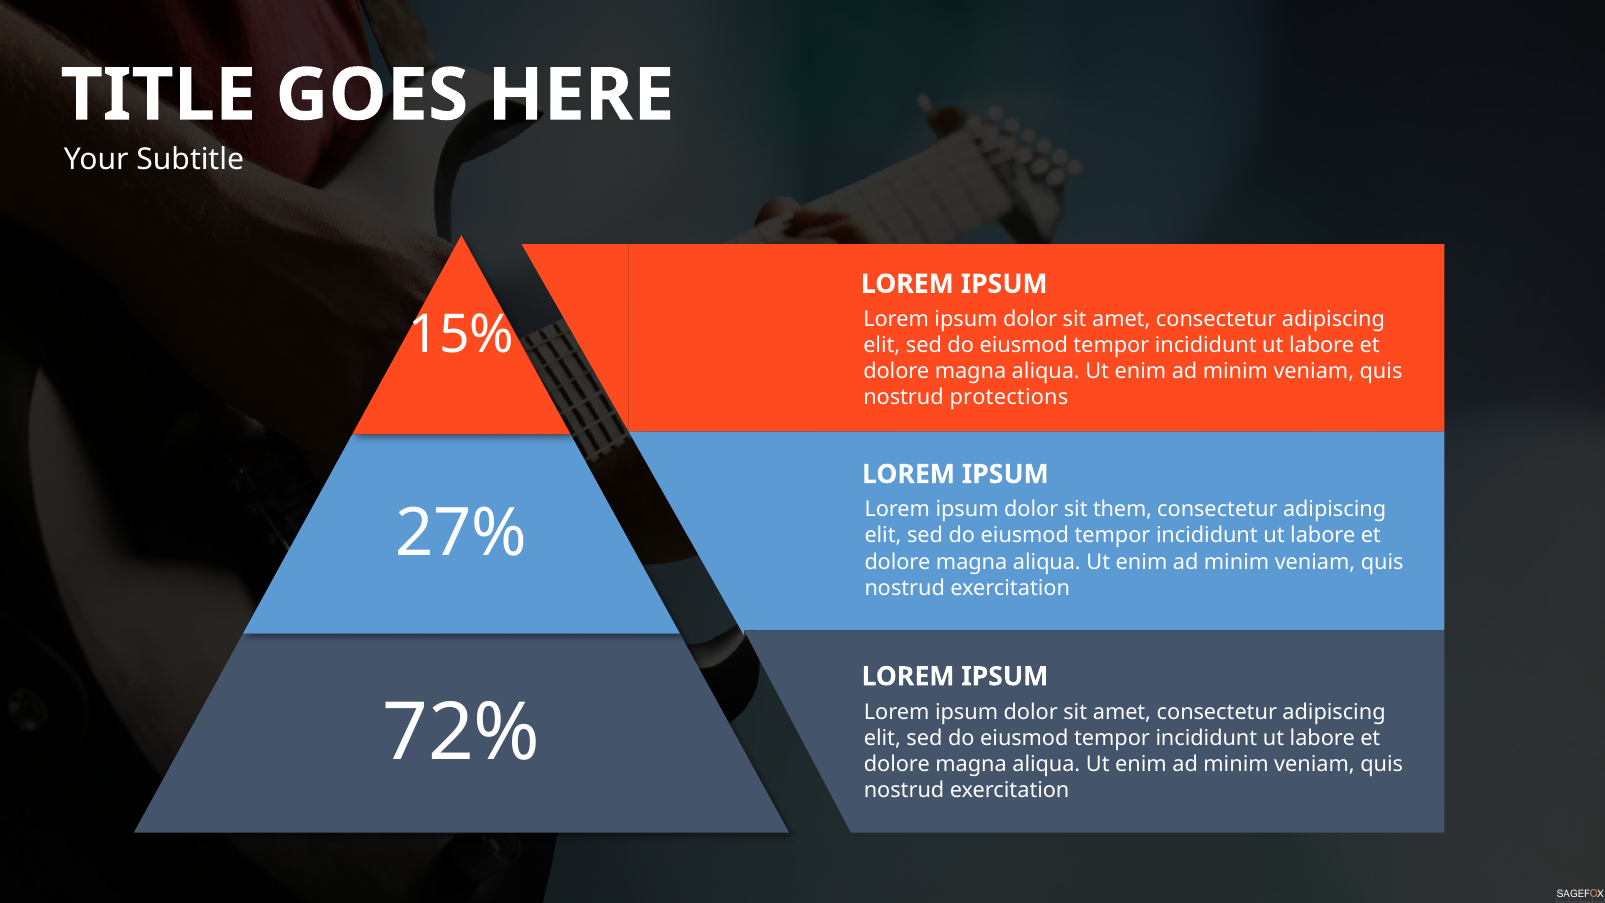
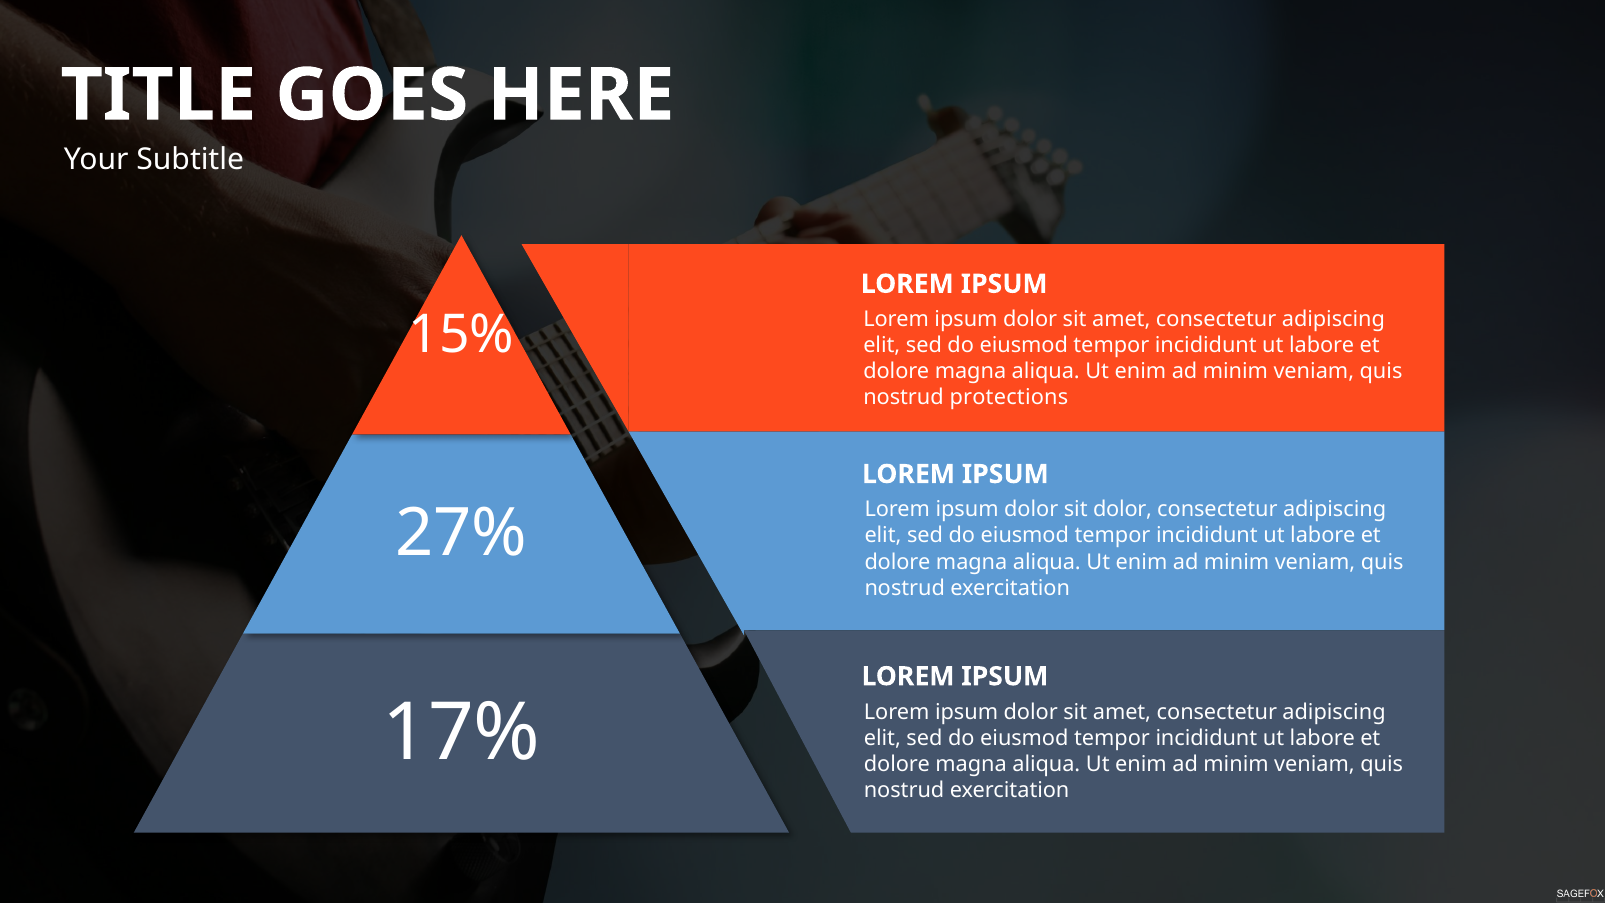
sit them: them -> dolor
72%: 72% -> 17%
